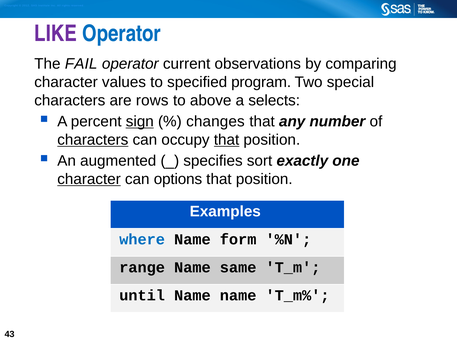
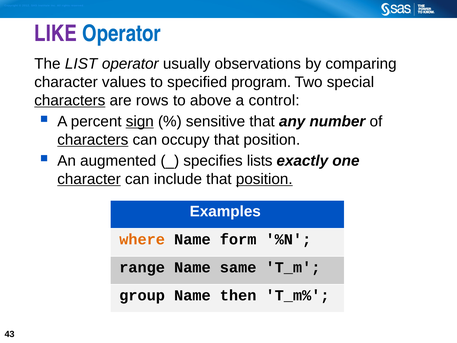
FAIL: FAIL -> LIST
current: current -> usually
characters at (70, 100) underline: none -> present
selects: selects -> control
changes: changes -> sensitive
that at (227, 140) underline: present -> none
sort: sort -> lists
options: options -> include
position at (264, 179) underline: none -> present
where colour: blue -> orange
until: until -> group
Name name: name -> then
